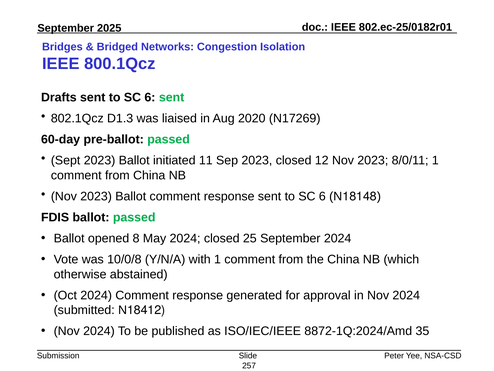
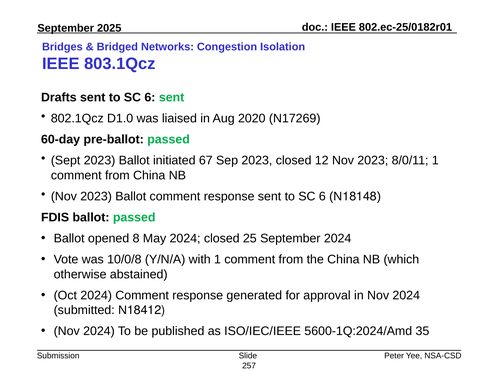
800.1Qcz: 800.1Qcz -> 803.1Qcz
D1.3: D1.3 -> D1.0
11: 11 -> 67
8872-1Q:2024/Amd: 8872-1Q:2024/Amd -> 5600-1Q:2024/Amd
